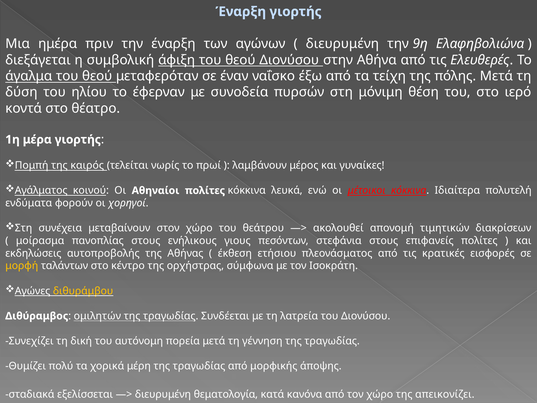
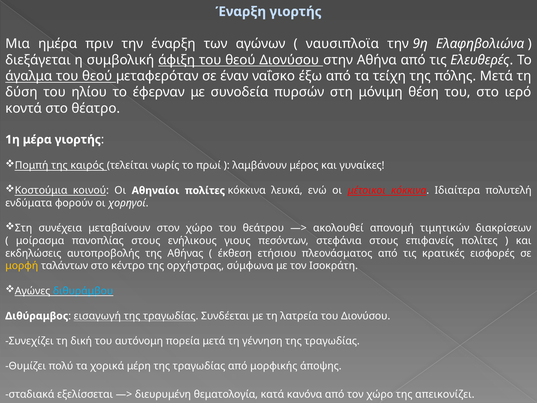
διευρυμένη at (342, 44): διευρυμένη -> ναυσιπλοϊα
Αγάλματος: Αγάλματος -> Κοστούμια
διθυράμβου colour: yellow -> light blue
ομιλητών: ομιλητών -> εισαγωγή
